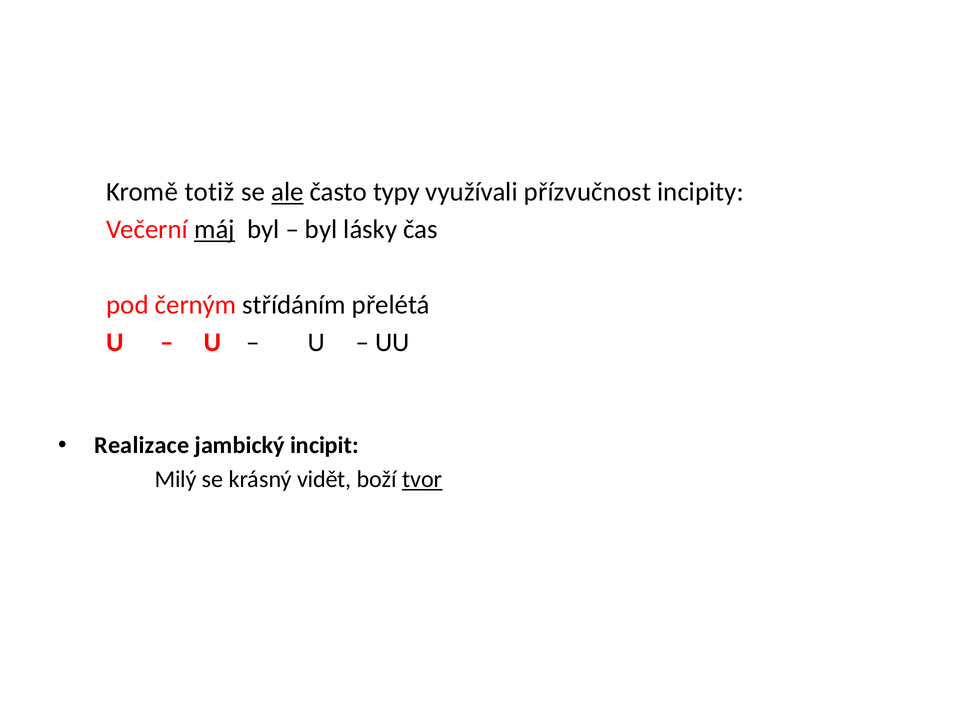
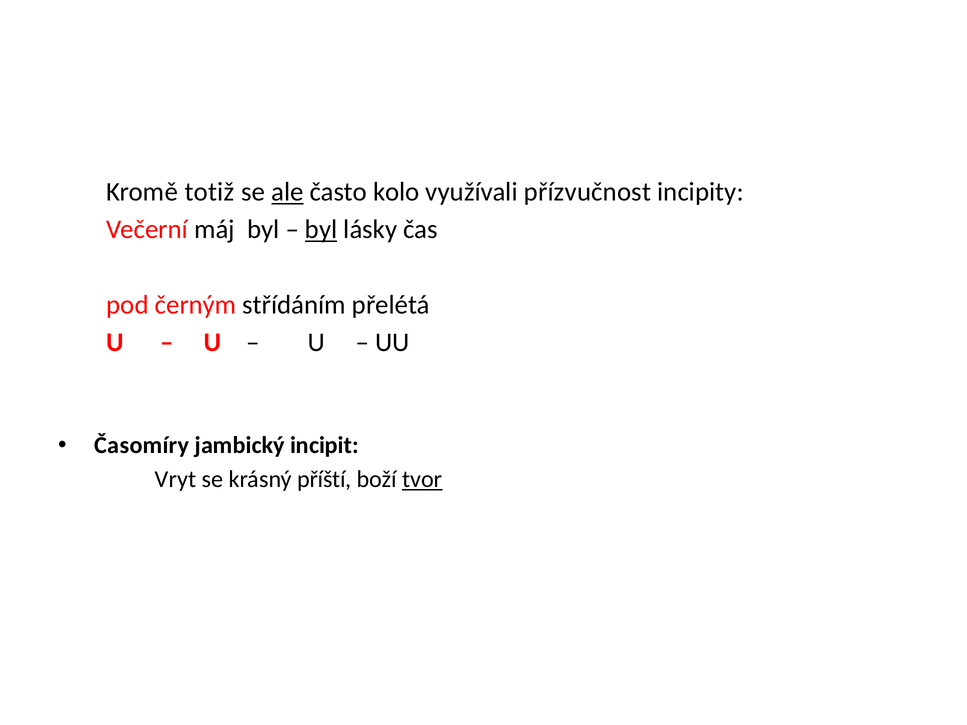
typy: typy -> kolo
máj underline: present -> none
byl at (321, 230) underline: none -> present
Realizace: Realizace -> Časomíry
Milý: Milý -> Vryt
vidět: vidět -> příští
